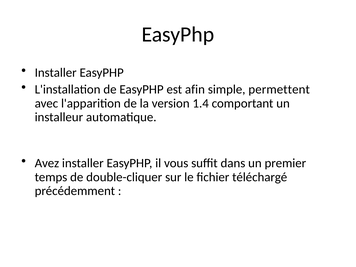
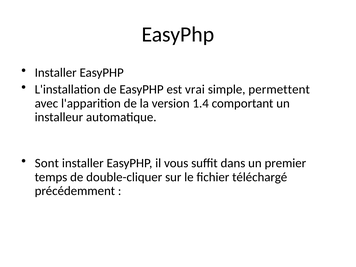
afin: afin -> vrai
Avez: Avez -> Sont
